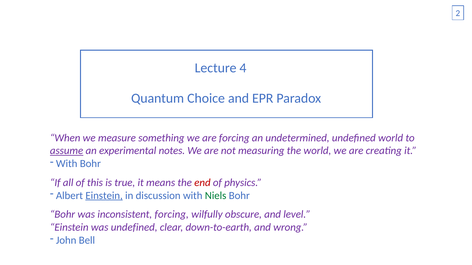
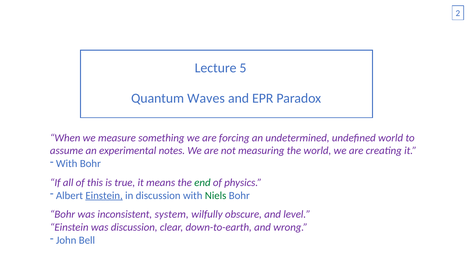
4: 4 -> 5
Choice: Choice -> Waves
assume underline: present -> none
end colour: red -> green
inconsistent forcing: forcing -> system
was undefined: undefined -> discussion
